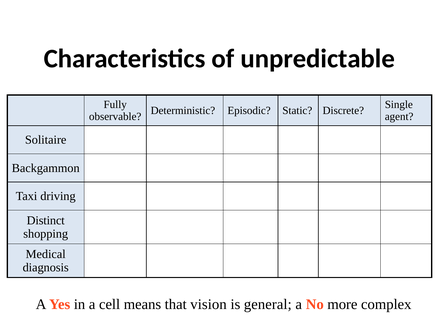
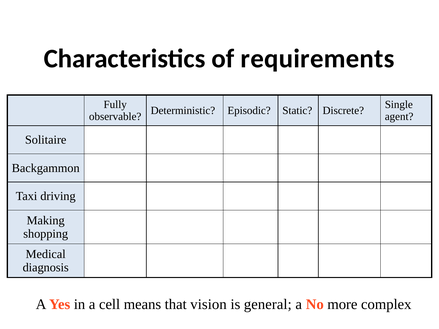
unpredictable: unpredictable -> requirements
Distinct: Distinct -> Making
